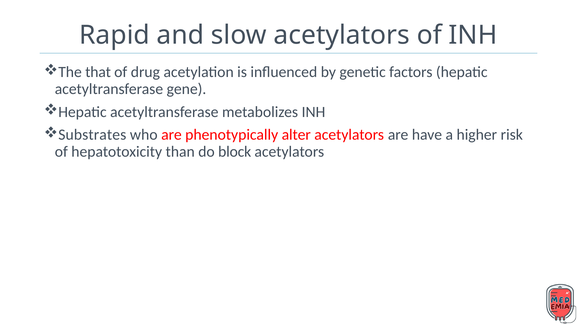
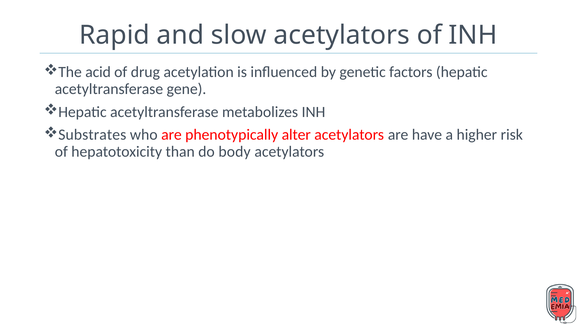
that: that -> acid
block: block -> body
